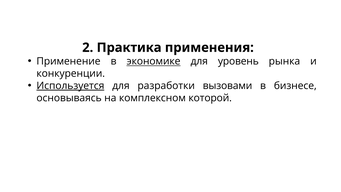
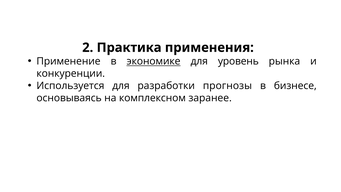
Используется underline: present -> none
вызовами: вызовами -> прогнозы
которой: которой -> заранее
